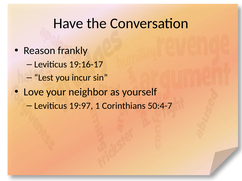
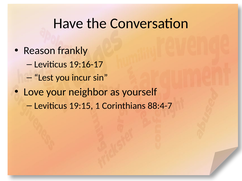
19:97: 19:97 -> 19:15
50:4-7: 50:4-7 -> 88:4-7
